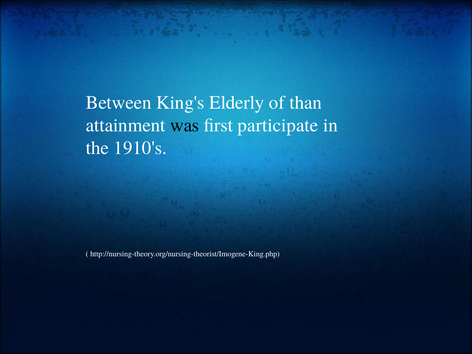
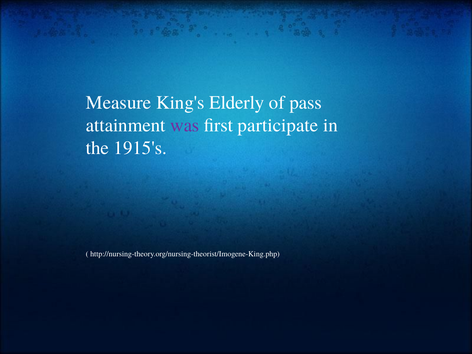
Between: Between -> Measure
than: than -> pass
was colour: black -> purple
1910's: 1910's -> 1915's
